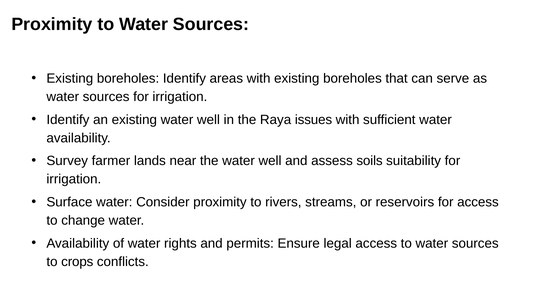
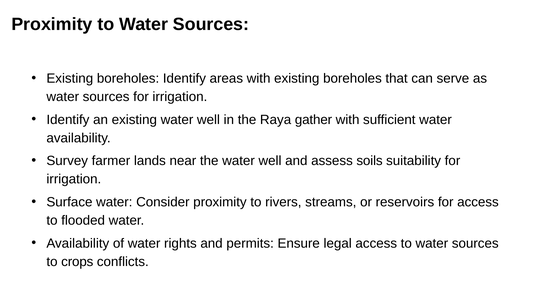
issues: issues -> gather
change: change -> flooded
